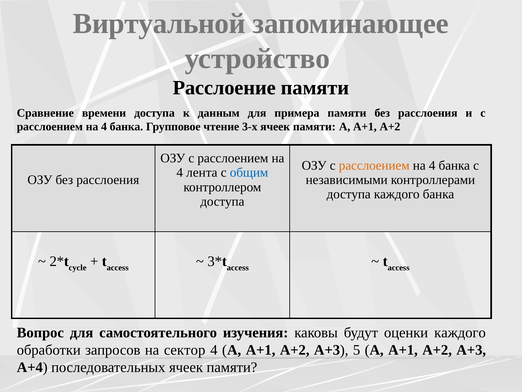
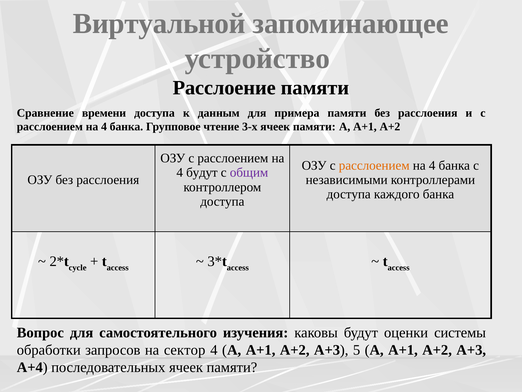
4 лента: лента -> будут
общим colour: blue -> purple
оценки каждого: каждого -> системы
